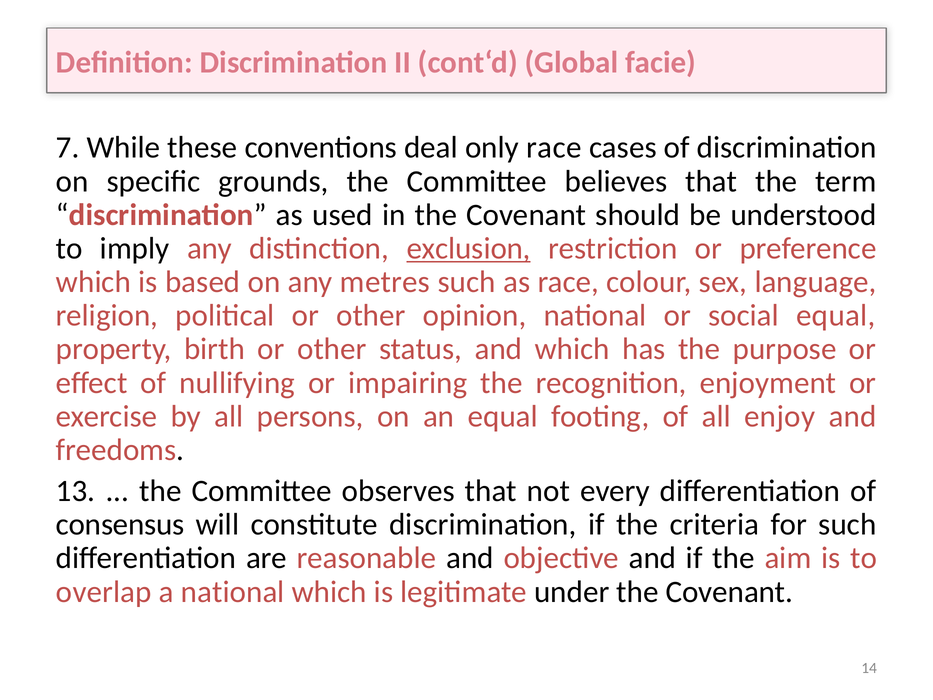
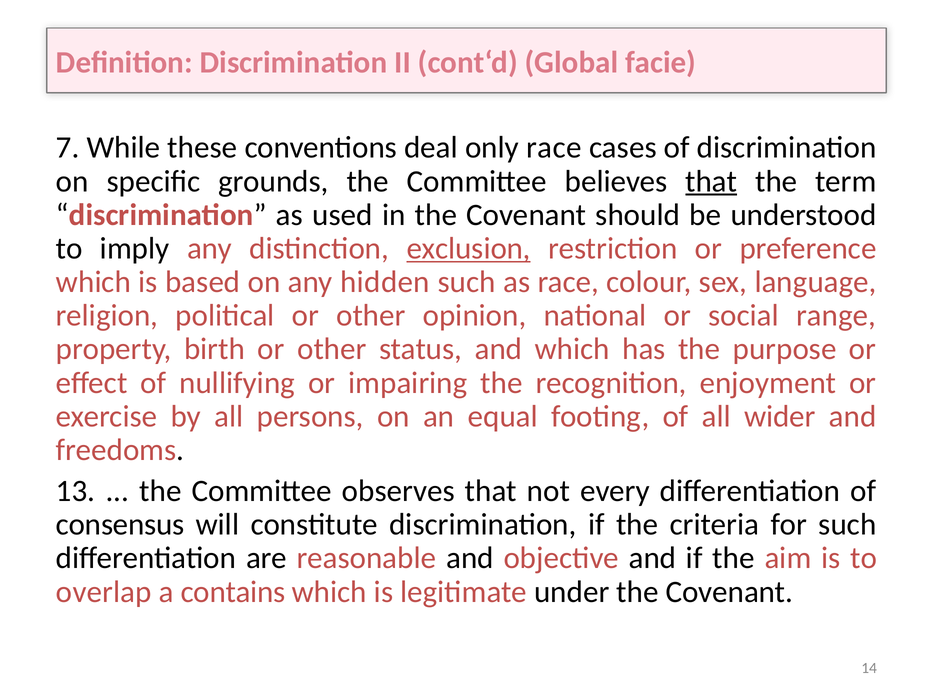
that at (711, 181) underline: none -> present
metres: metres -> hidden
social equal: equal -> range
enjoy: enjoy -> wider
a national: national -> contains
